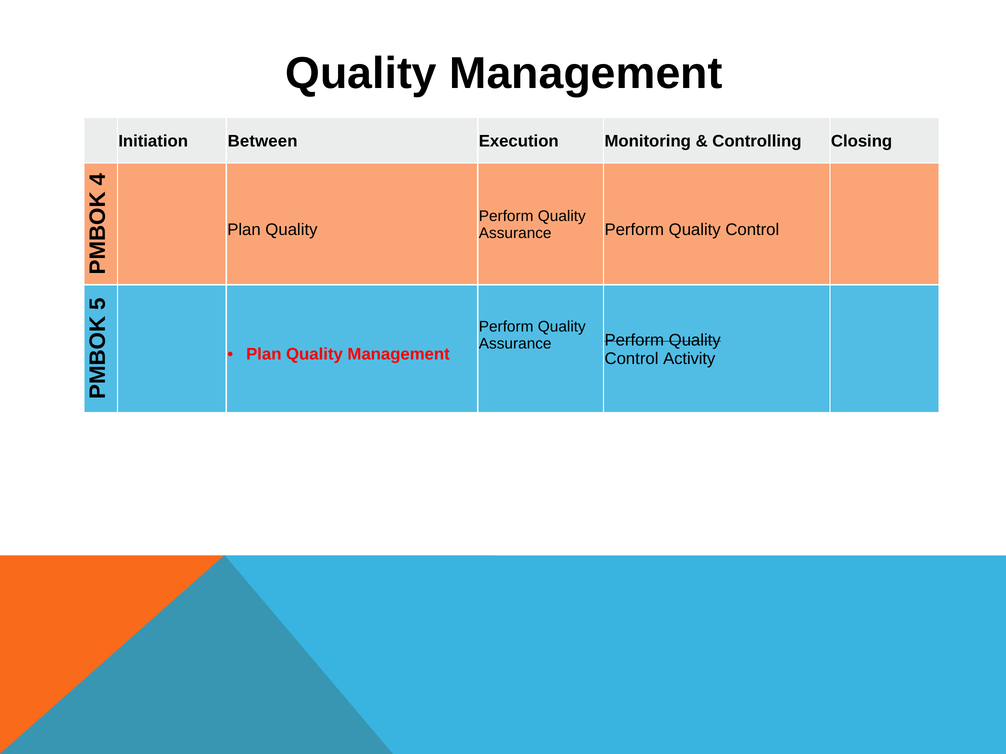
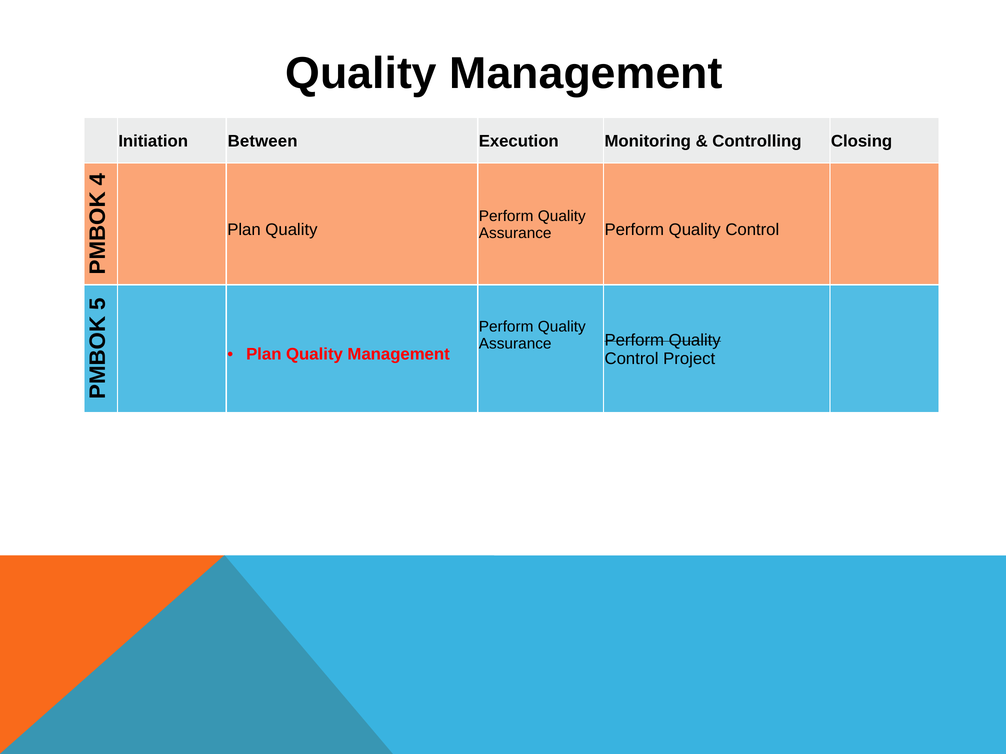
Activity: Activity -> Project
